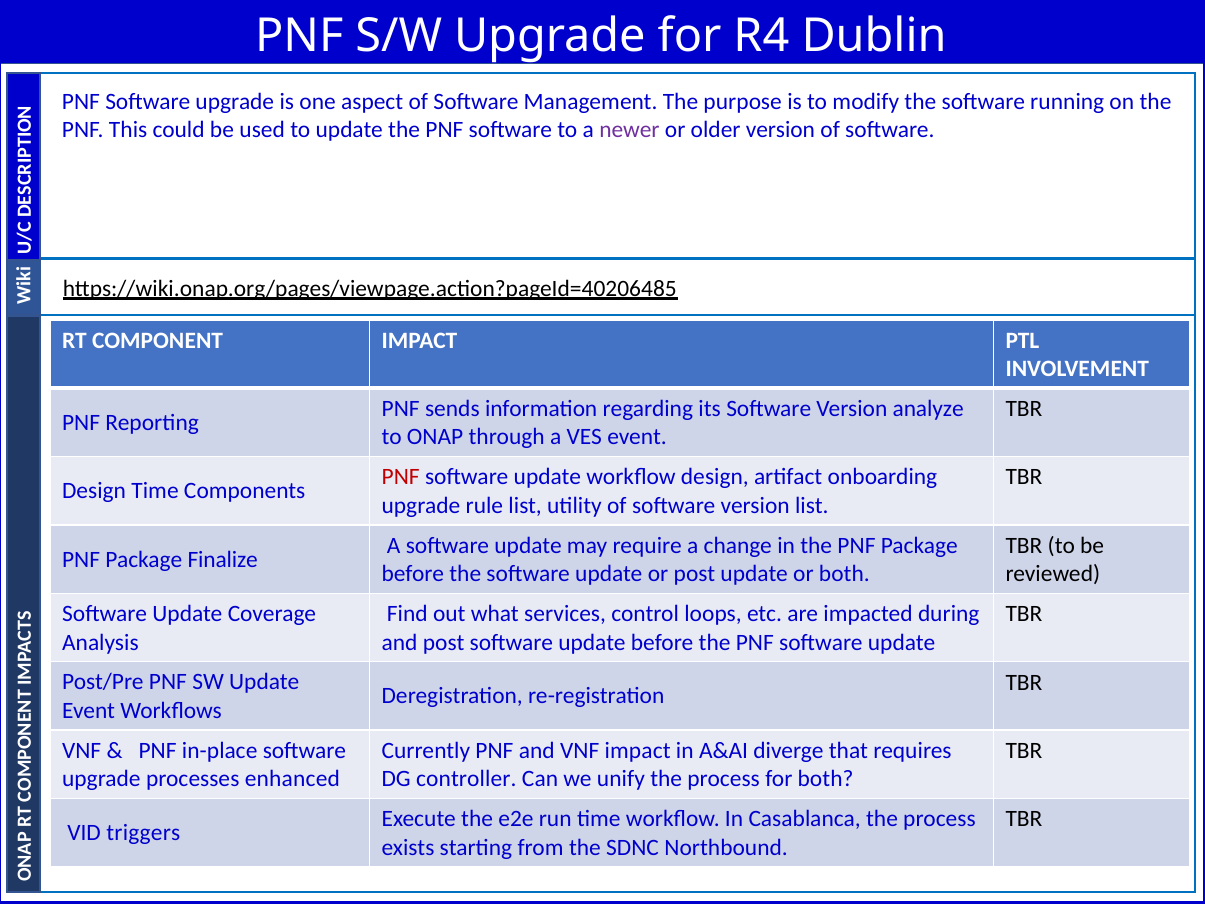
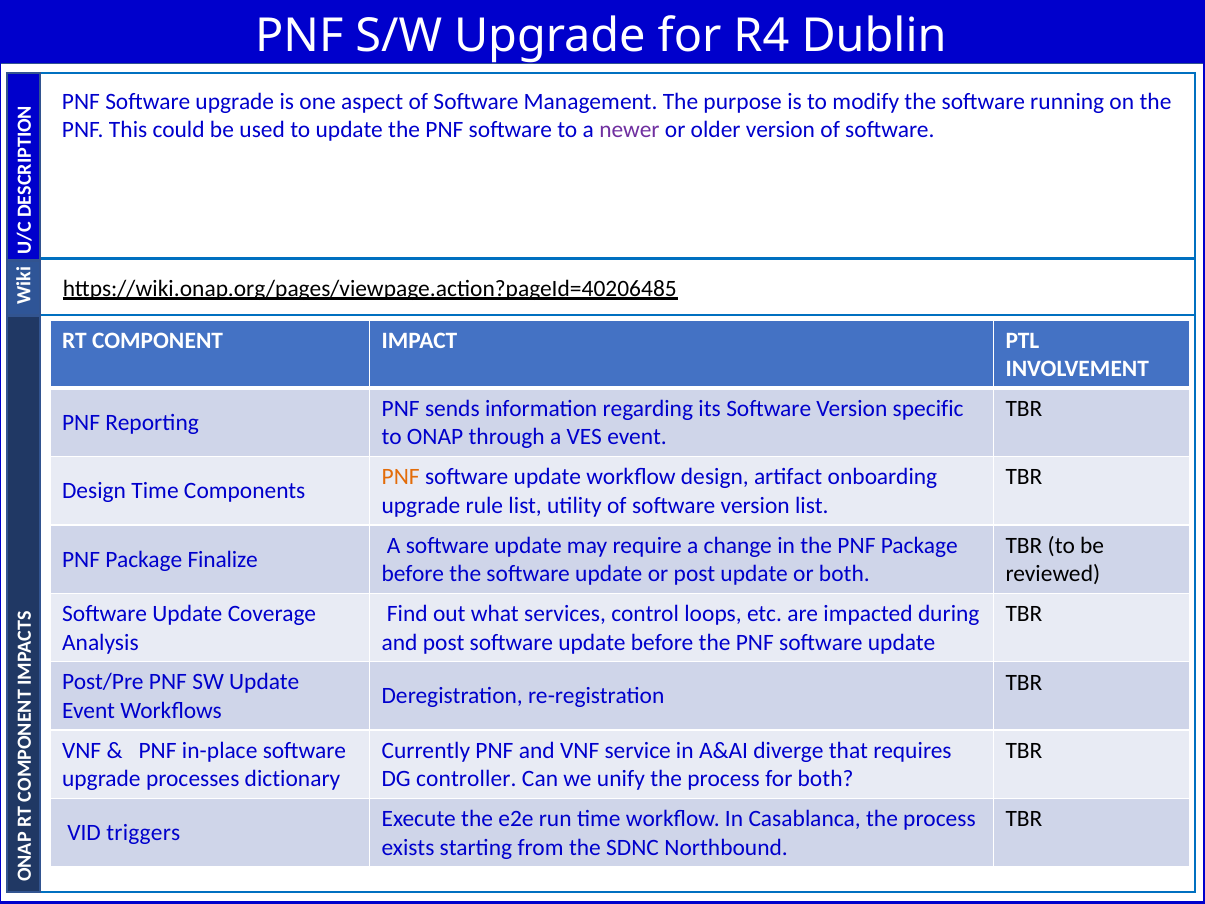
analyze: analyze -> specific
PNF at (401, 477) colour: red -> orange
VNF impact: impact -> service
enhanced: enhanced -> dictionary
